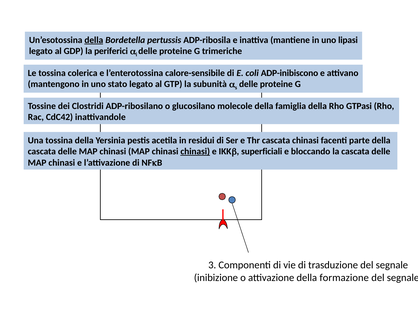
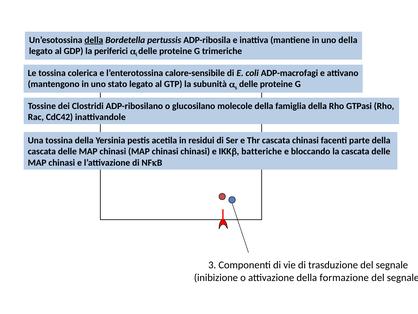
uno lipasi: lipasi -> della
ADP-inibiscono: ADP-inibiscono -> ADP-macrofagi
chinasi at (195, 151) underline: present -> none
superficiali: superficiali -> batteriche
